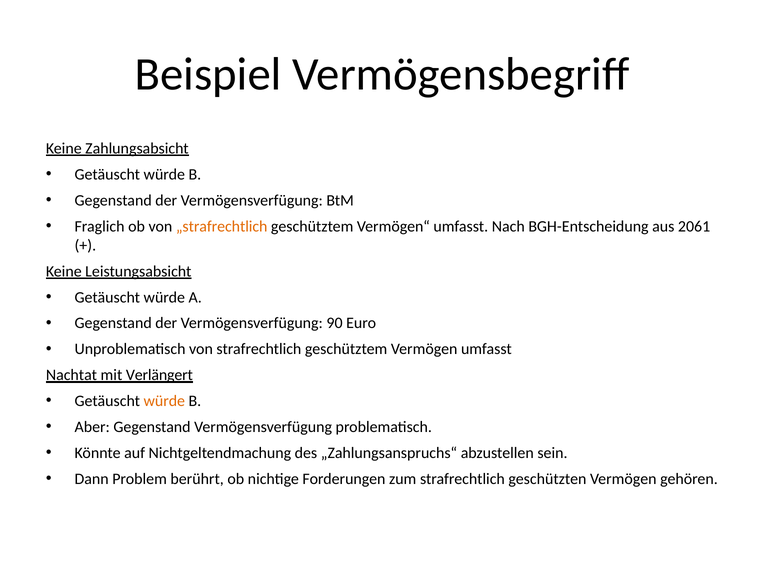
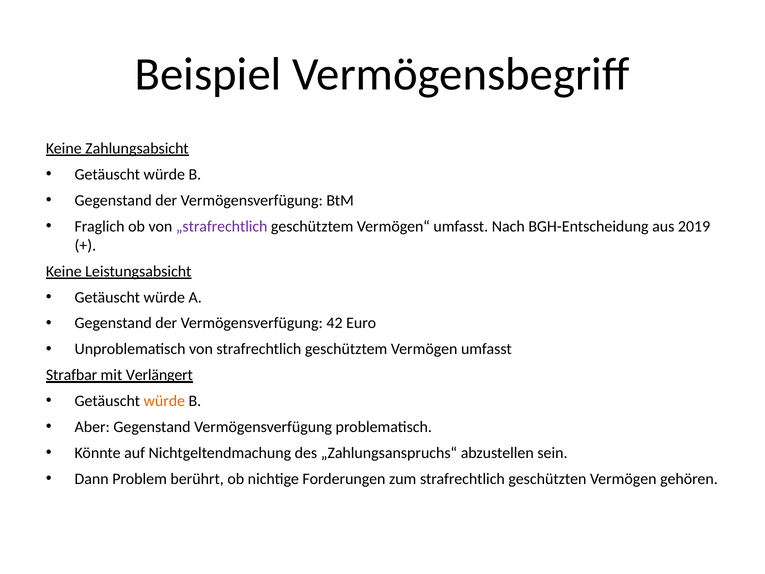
„strafrechtlich colour: orange -> purple
2061: 2061 -> 2019
90: 90 -> 42
Nachtat: Nachtat -> Strafbar
